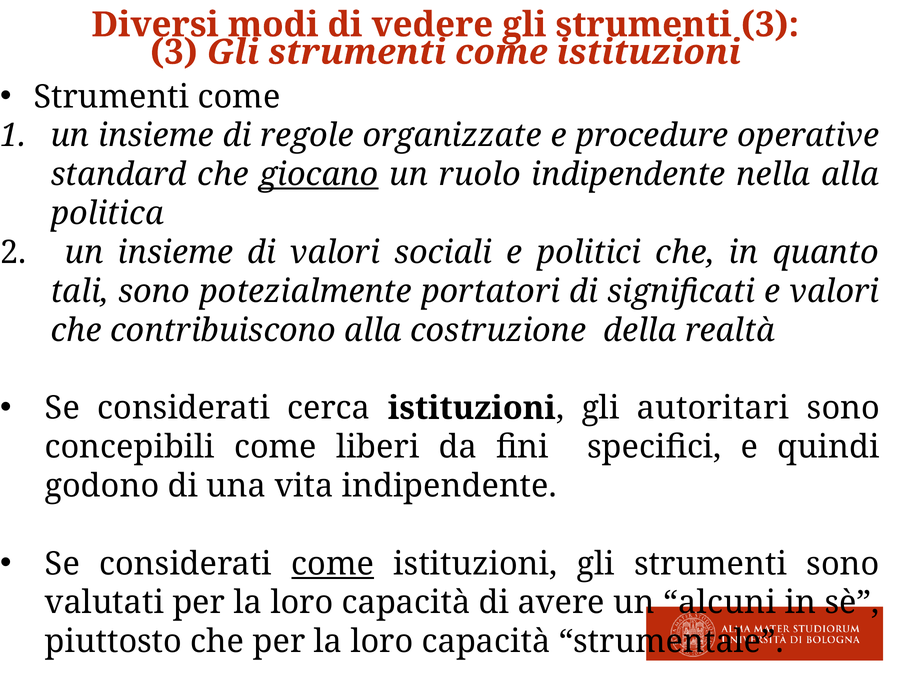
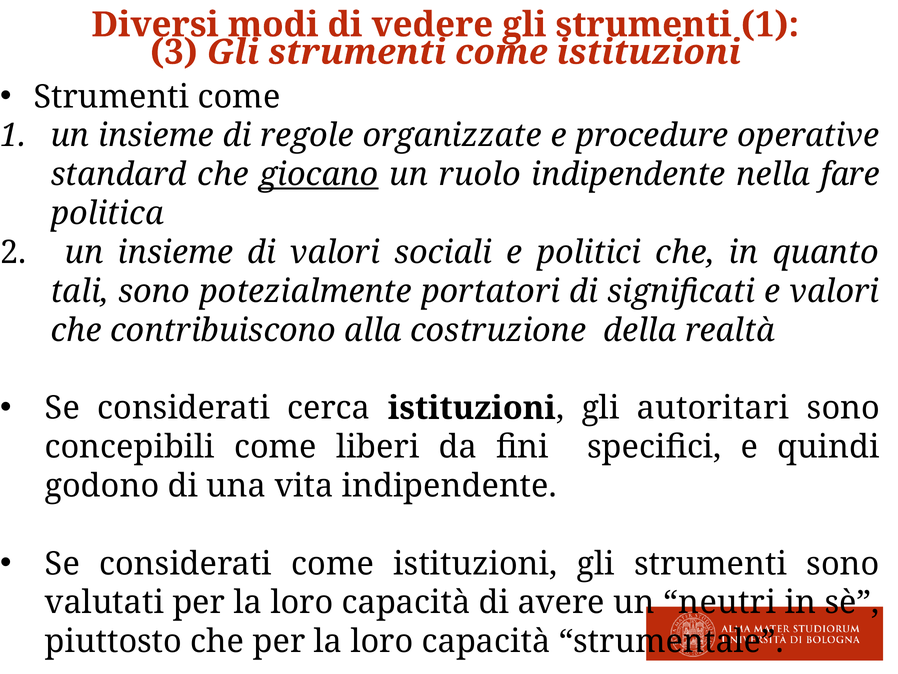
strumenti 3: 3 -> 1
nella alla: alla -> fare
come at (333, 563) underline: present -> none
alcuni: alcuni -> neutri
